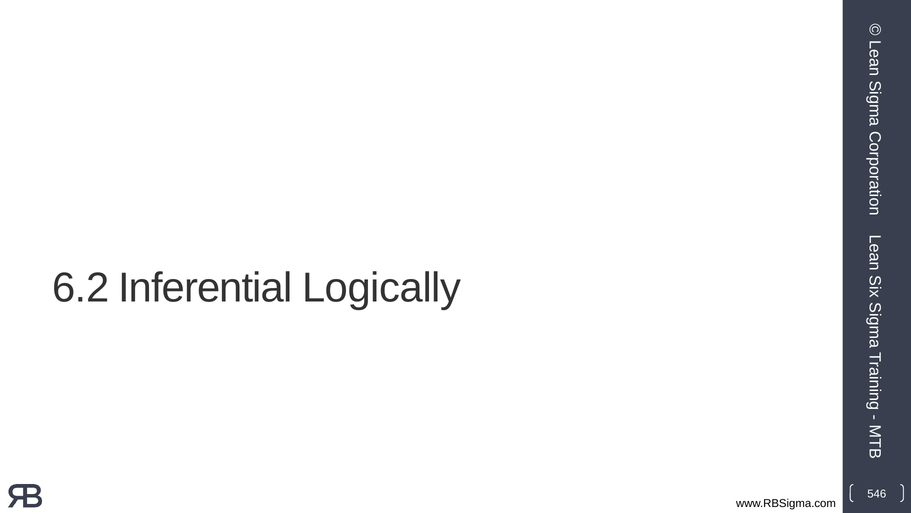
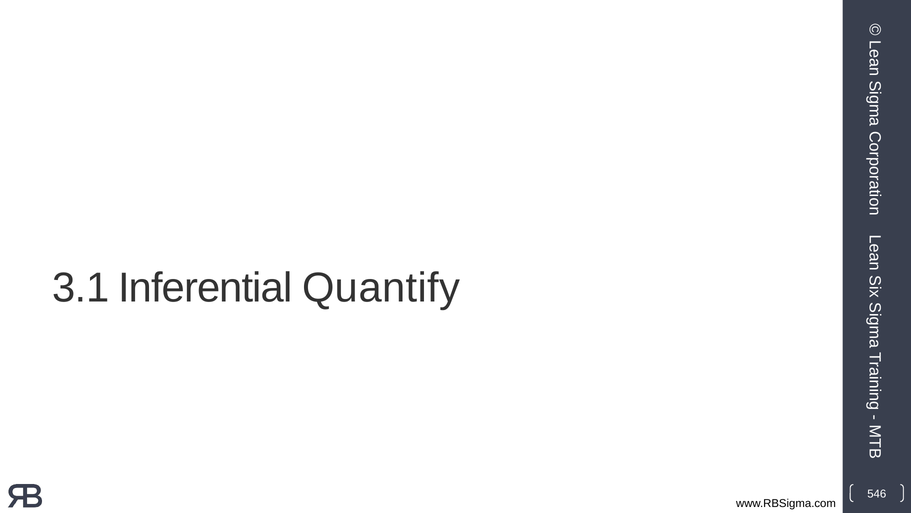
6.2: 6.2 -> 3.1
Logically: Logically -> Quantify
